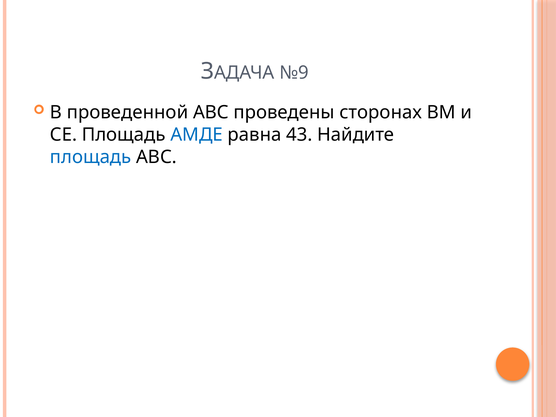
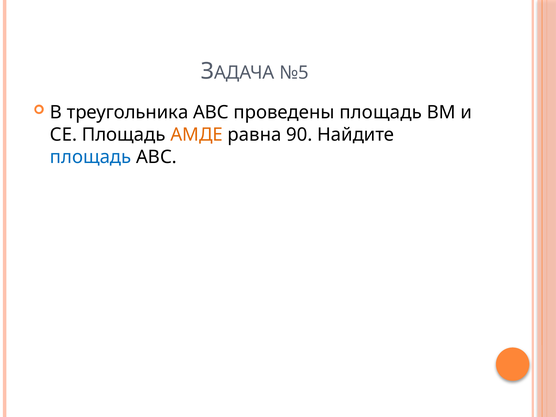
№9: №9 -> №5
проведенной: проведенной -> треугольника
проведены сторонах: сторонах -> площадь
АМДЕ colour: blue -> orange
43: 43 -> 90
